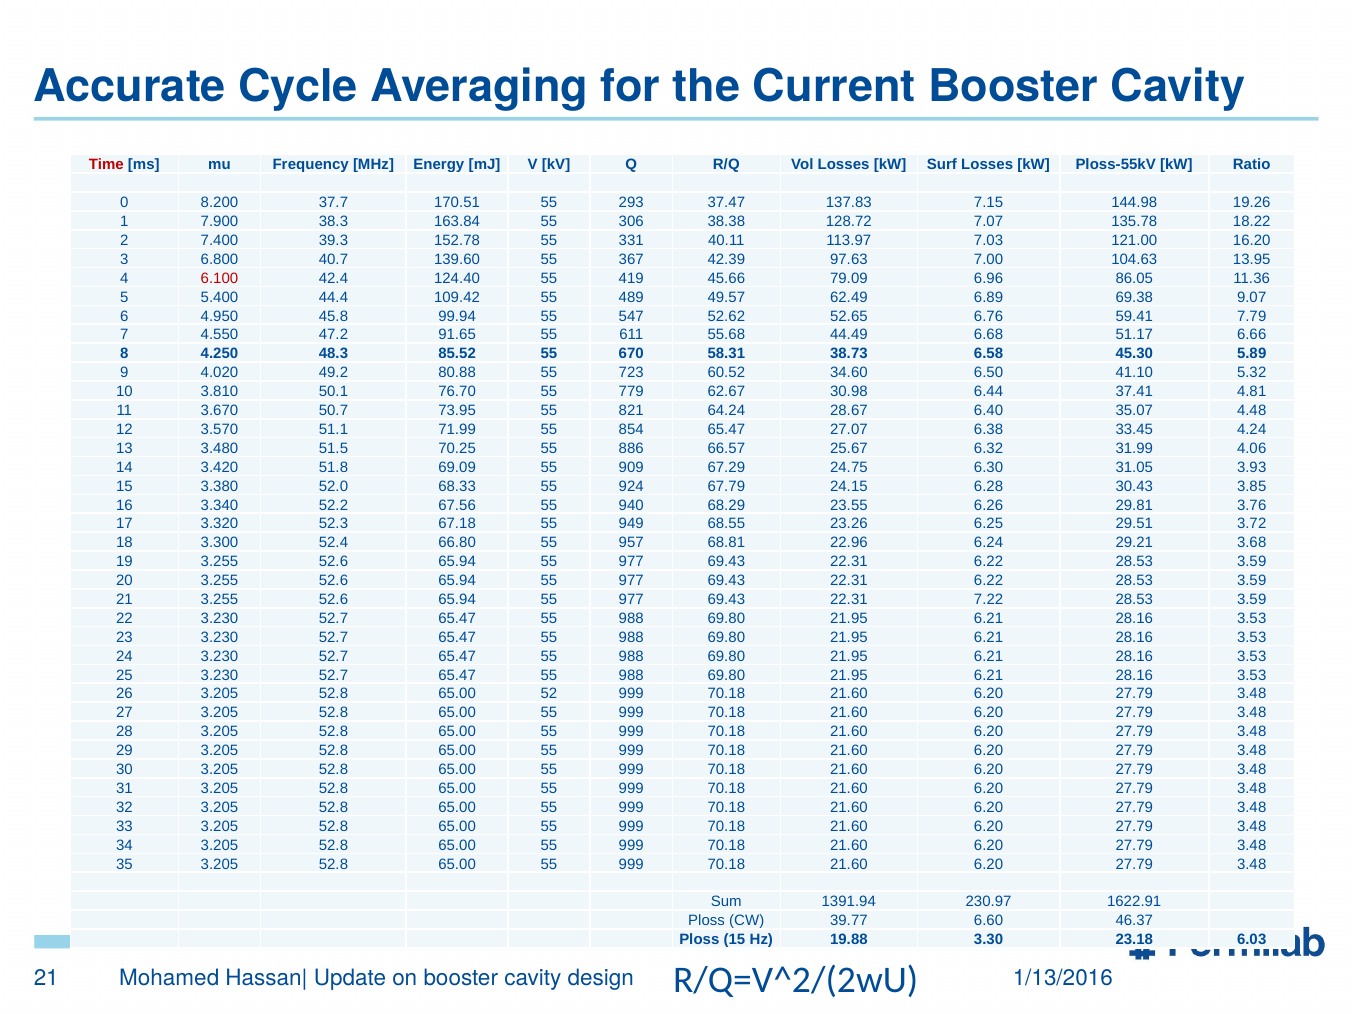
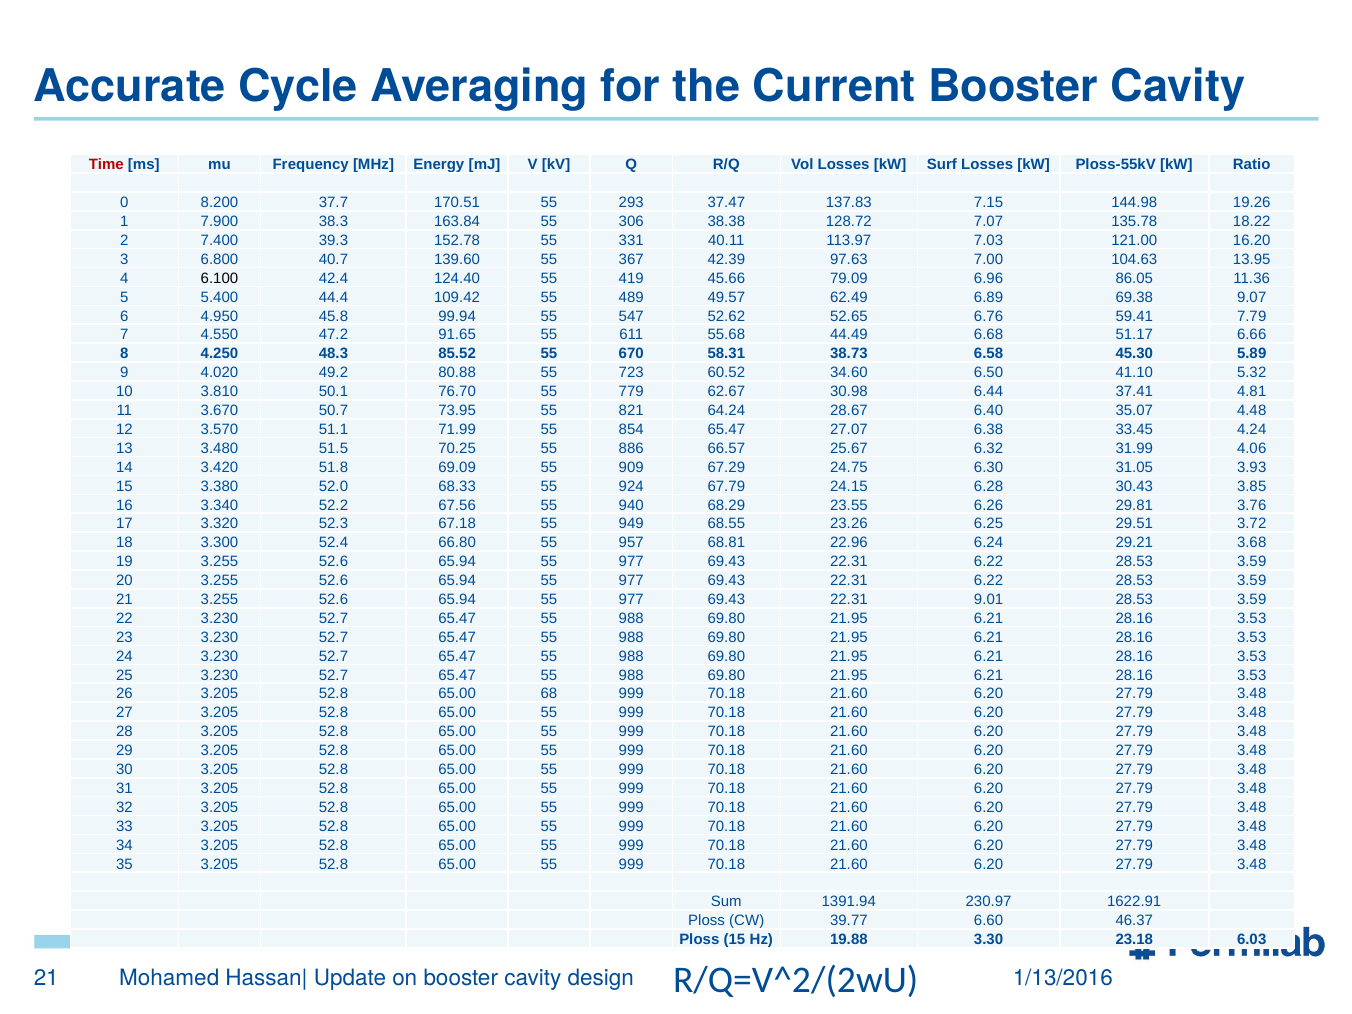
6.100 colour: red -> black
7.22: 7.22 -> 9.01
52: 52 -> 68
